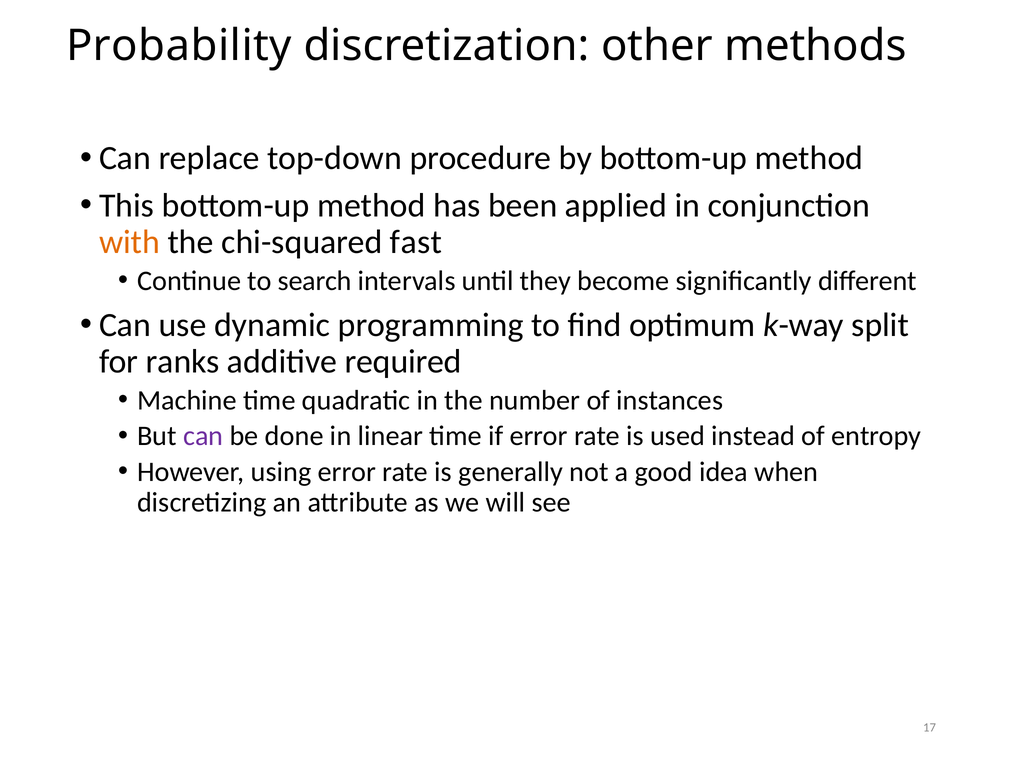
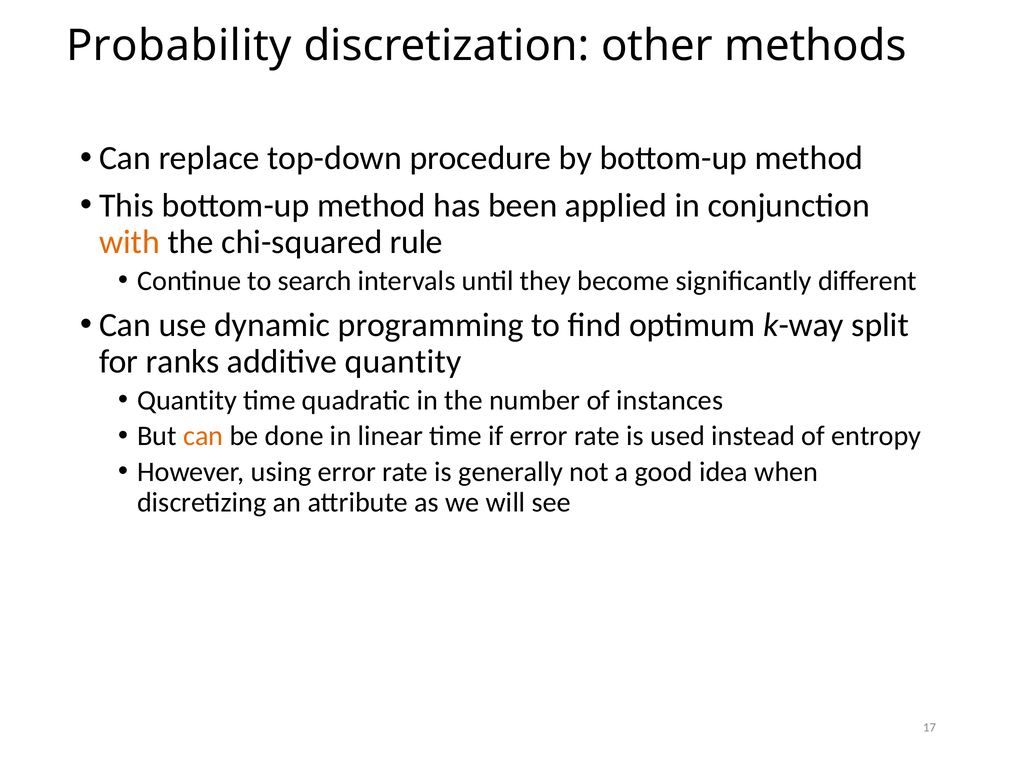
fast: fast -> rule
additive required: required -> quantity
Machine at (187, 400): Machine -> Quantity
can at (203, 436) colour: purple -> orange
